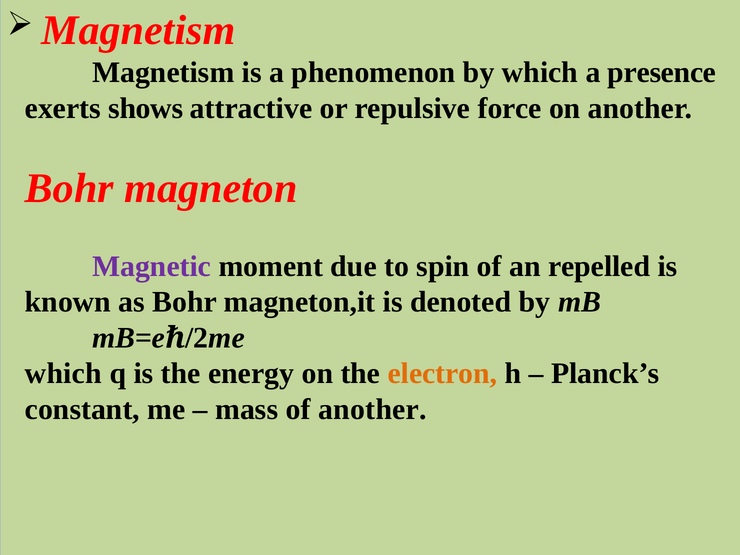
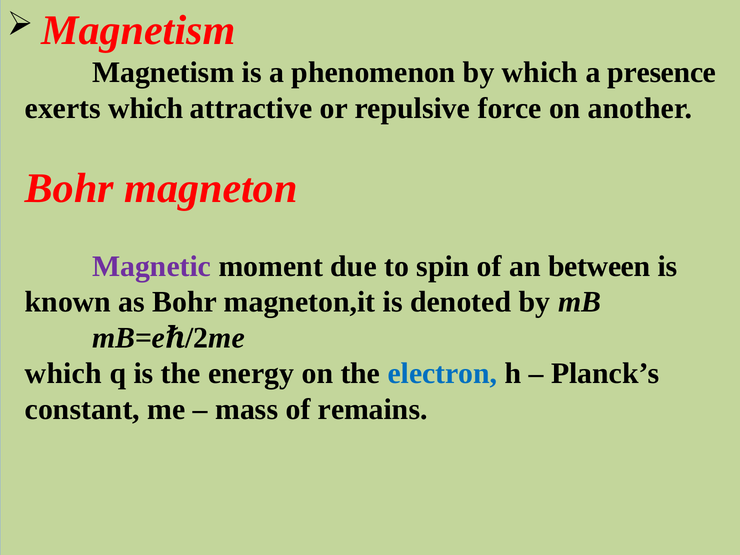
exerts shows: shows -> which
repelled: repelled -> between
electron colour: orange -> blue
of another: another -> remains
